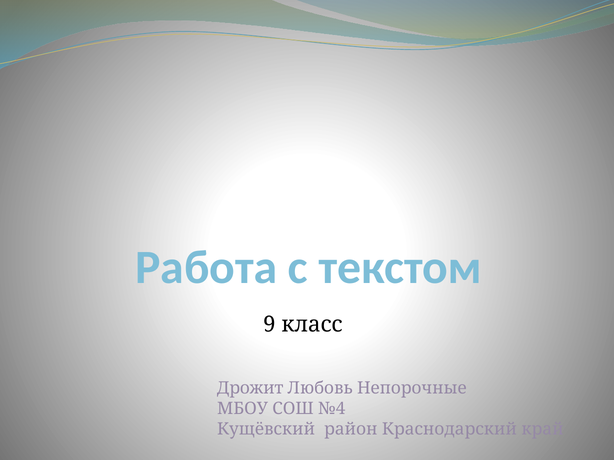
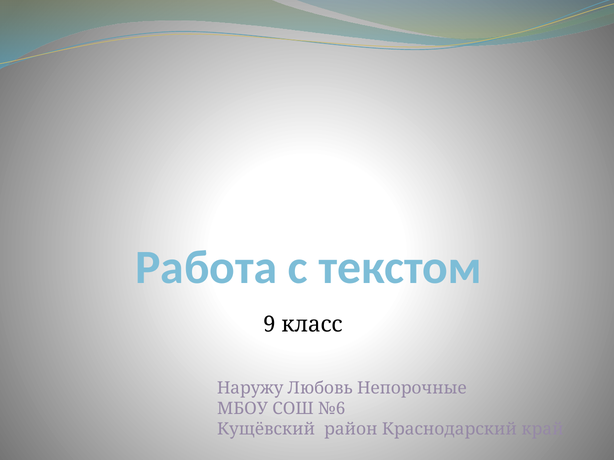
Дрожит: Дрожит -> Наружу
№4: №4 -> №6
